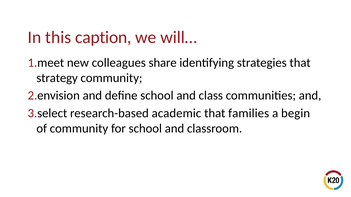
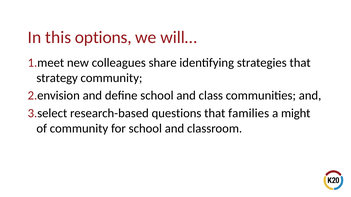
caption: caption -> options
academic: academic -> questions
begin: begin -> might
